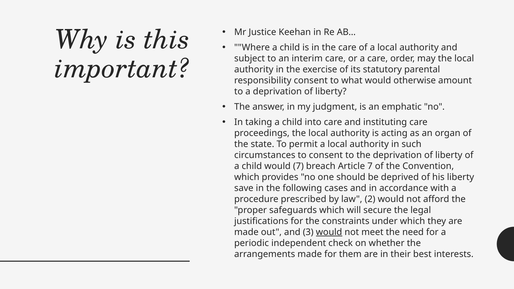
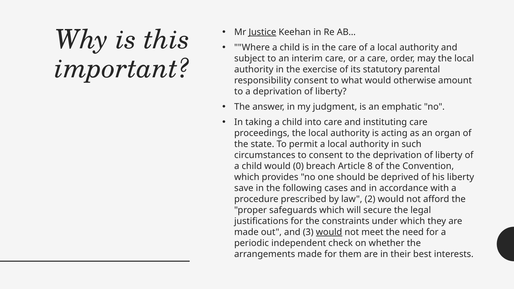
Justice underline: none -> present
would 7: 7 -> 0
Article 7: 7 -> 8
